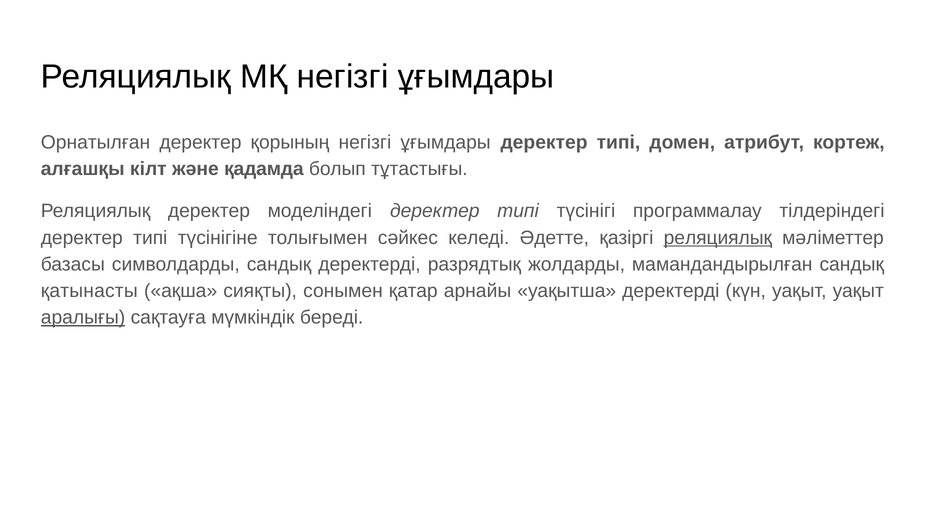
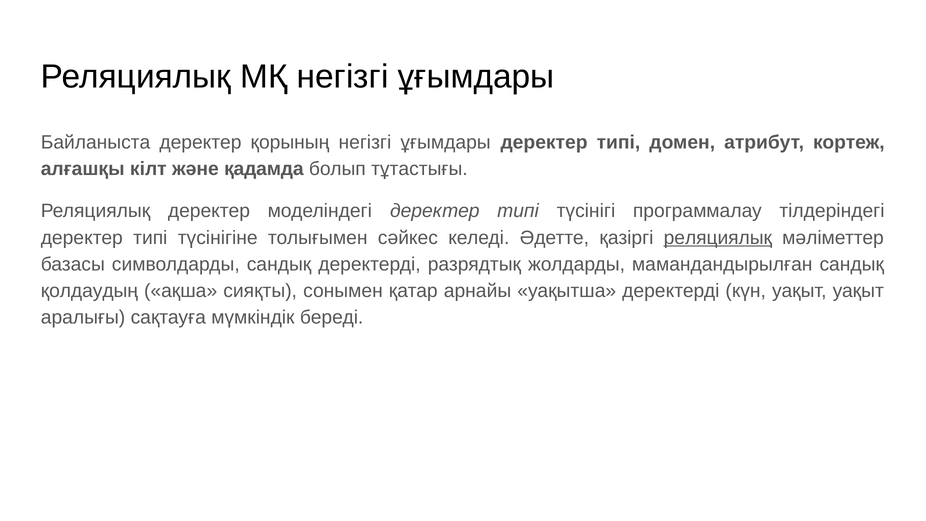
Орнатылған: Орнатылған -> Байланыста
қатынасты: қатынасты -> қолдаудың
аралығы underline: present -> none
